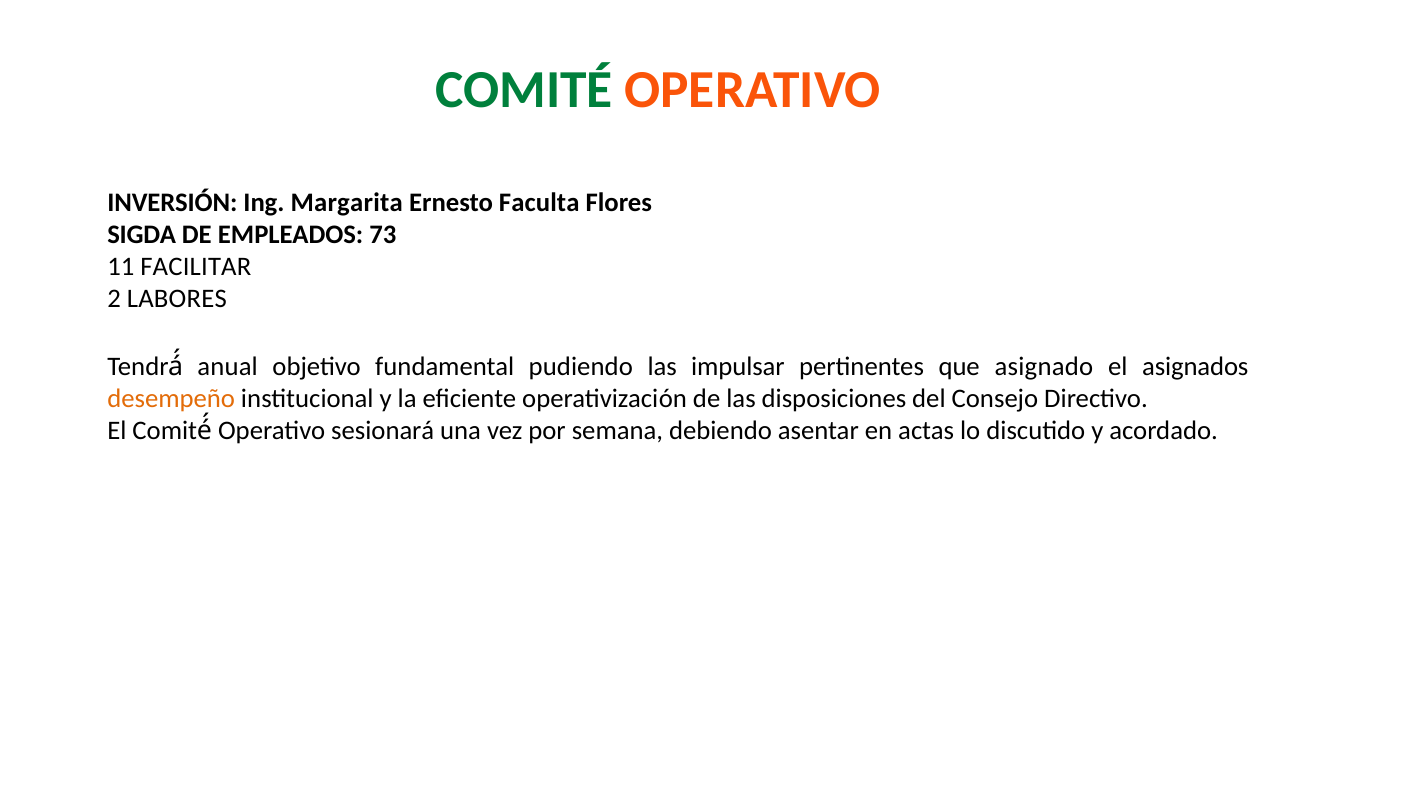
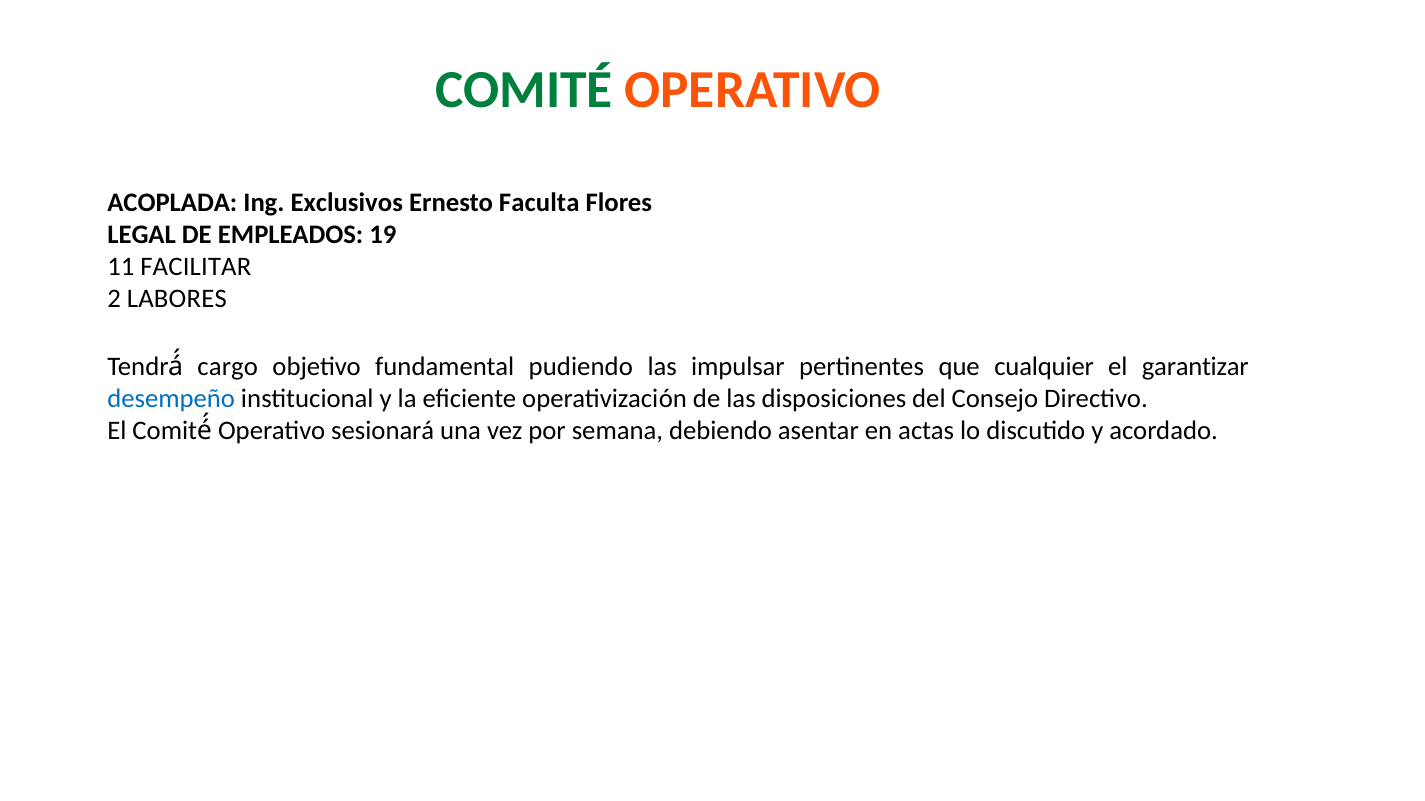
INVERSIÓN: INVERSIÓN -> ACOPLADA
Margarita: Margarita -> Exclusivos
SIGDA: SIGDA -> LEGAL
73: 73 -> 19
anual: anual -> cargo
asignado: asignado -> cualquier
asignados: asignados -> garantizar
desempeño colour: orange -> blue
